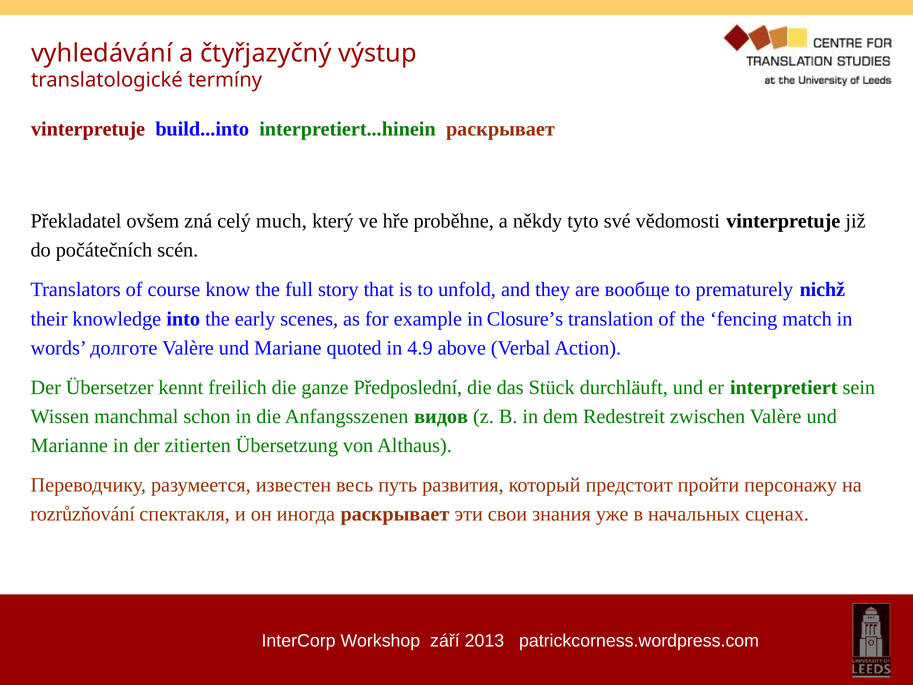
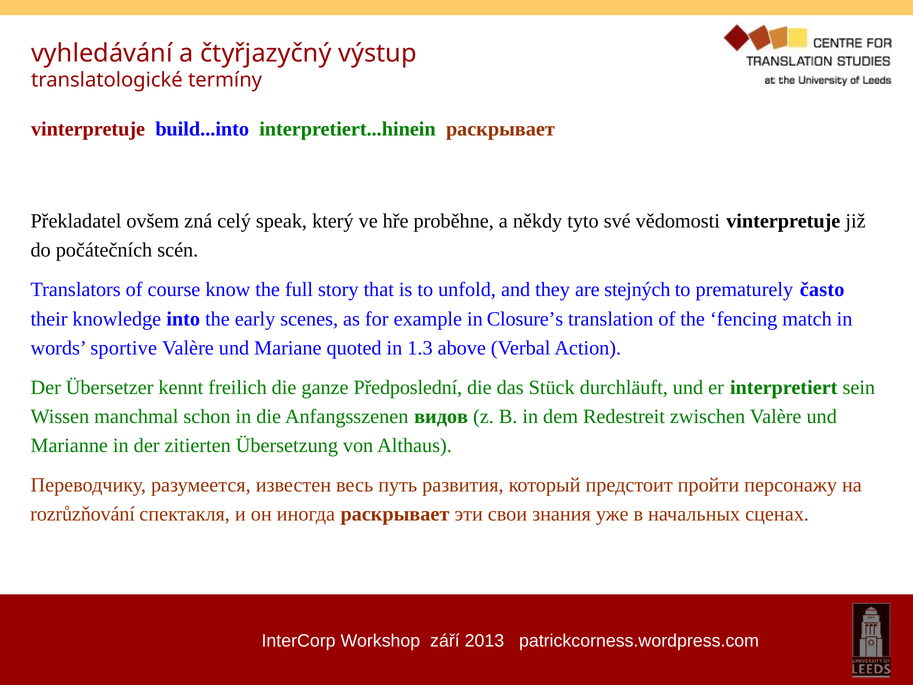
much: much -> speak
вообще: вообще -> stejných
nichž: nichž -> často
долготе: долготе -> sportive
4.9: 4.9 -> 1.3
